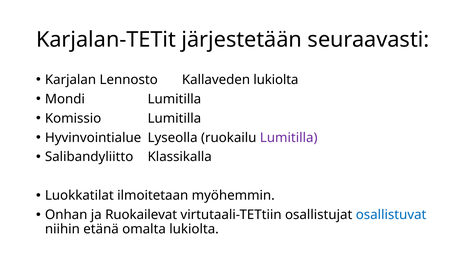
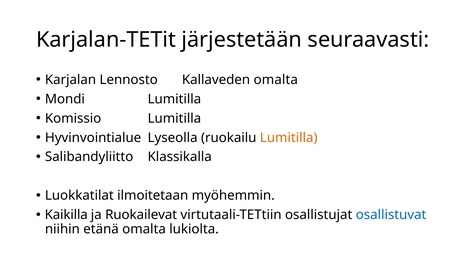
Kallaveden lukiolta: lukiolta -> omalta
Lumitilla at (289, 138) colour: purple -> orange
Onhan: Onhan -> Kaikilla
